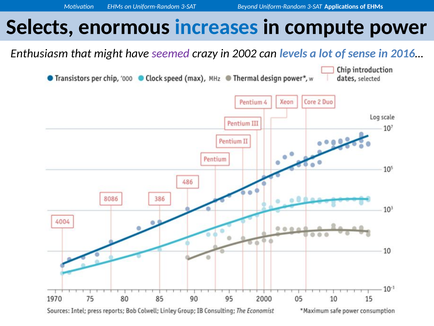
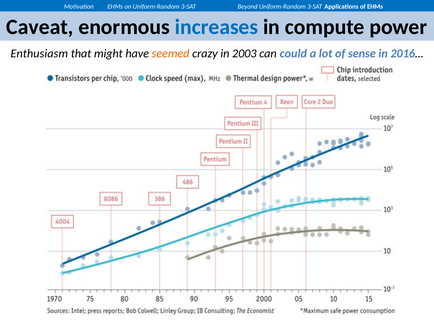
Selects: Selects -> Caveat
seemed colour: purple -> orange
2002: 2002 -> 2003
levels: levels -> could
